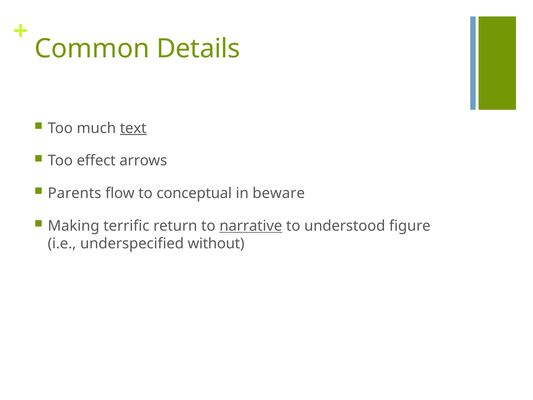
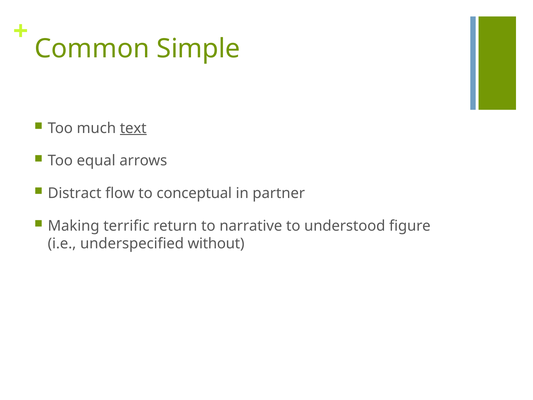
Details: Details -> Simple
effect: effect -> equal
Parents: Parents -> Distract
beware: beware -> partner
narrative underline: present -> none
